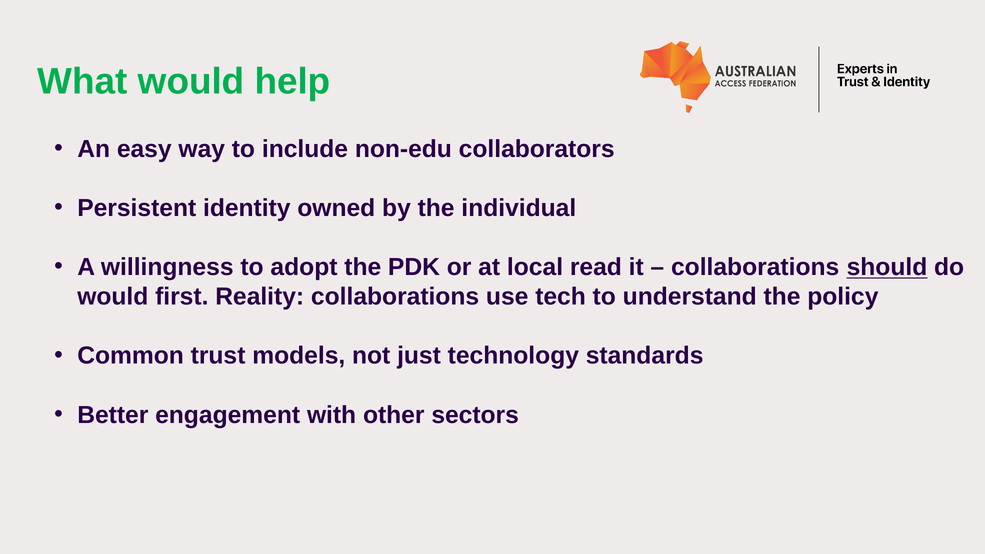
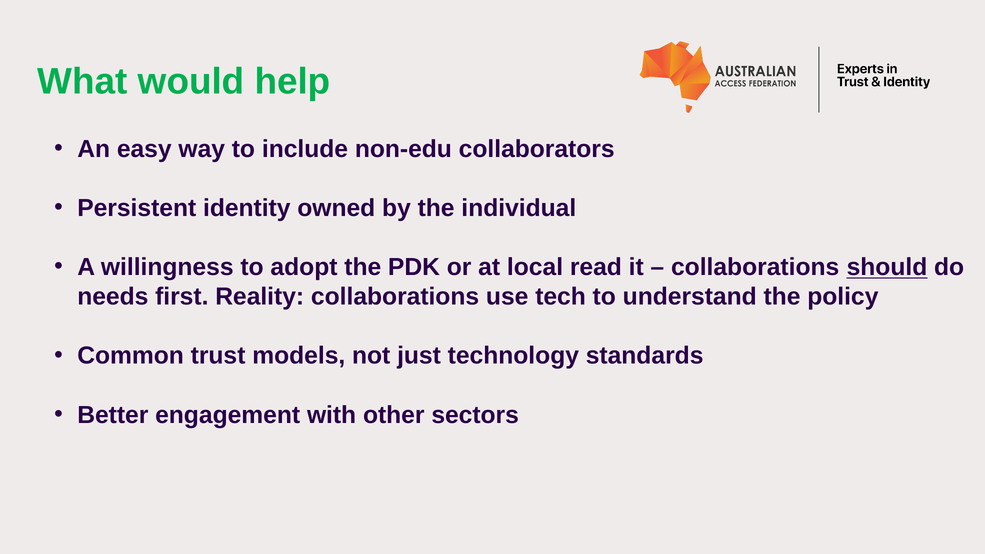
would at (113, 297): would -> needs
